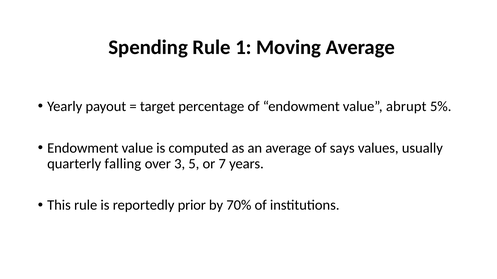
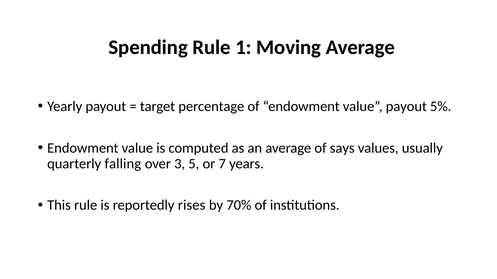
value abrupt: abrupt -> payout
prior: prior -> rises
